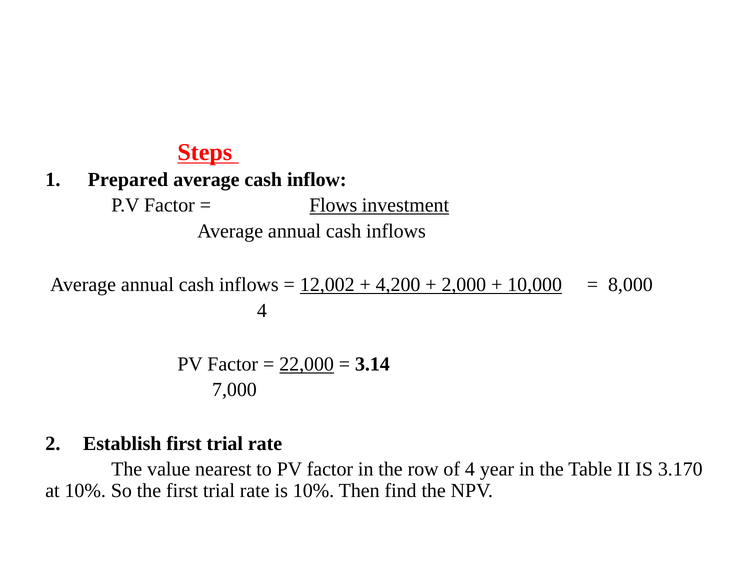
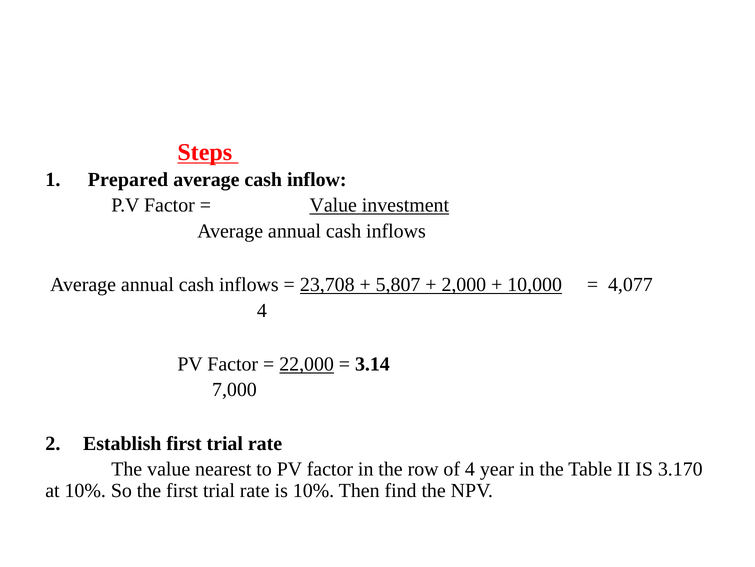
Flows at (333, 205): Flows -> Value
12,002: 12,002 -> 23,708
4,200: 4,200 -> 5,807
8,000: 8,000 -> 4,077
